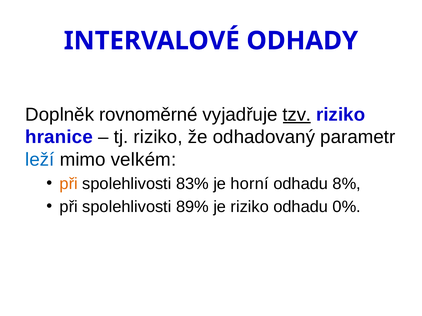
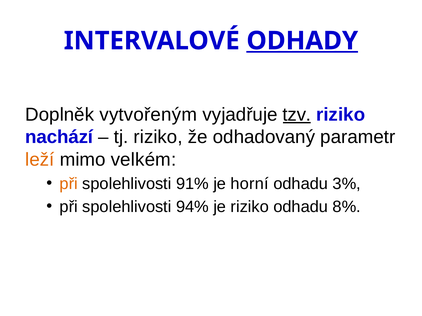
ODHADY underline: none -> present
rovnoměrné: rovnoměrné -> vytvořeným
hranice: hranice -> nachází
leží colour: blue -> orange
83%: 83% -> 91%
8%: 8% -> 3%
89%: 89% -> 94%
0%: 0% -> 8%
